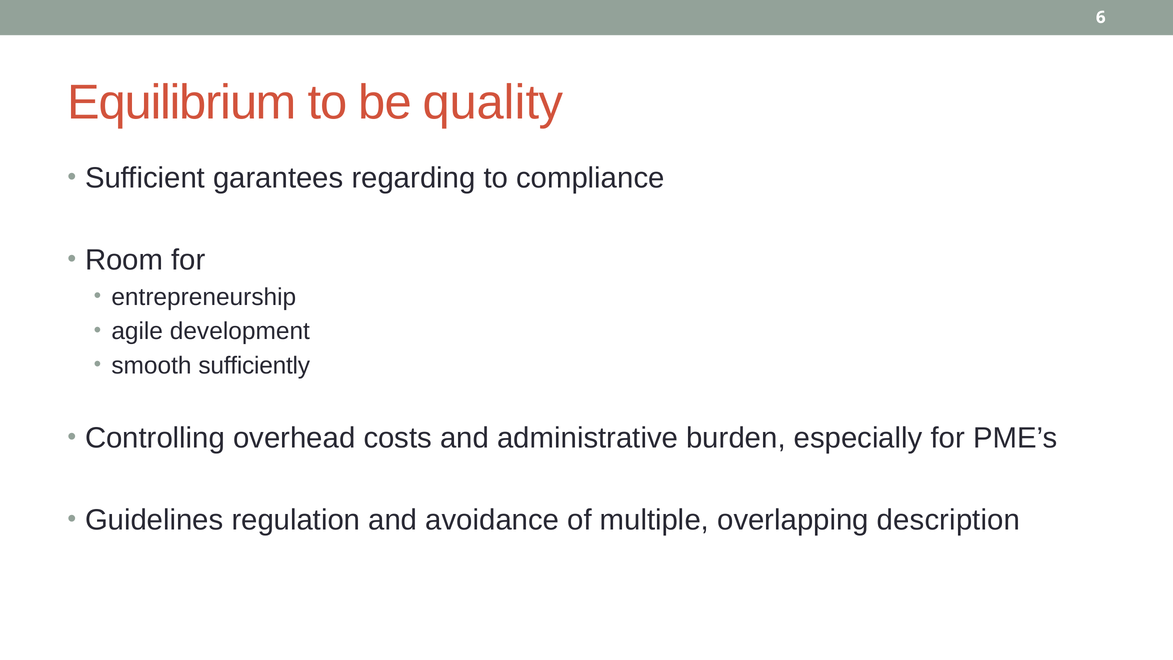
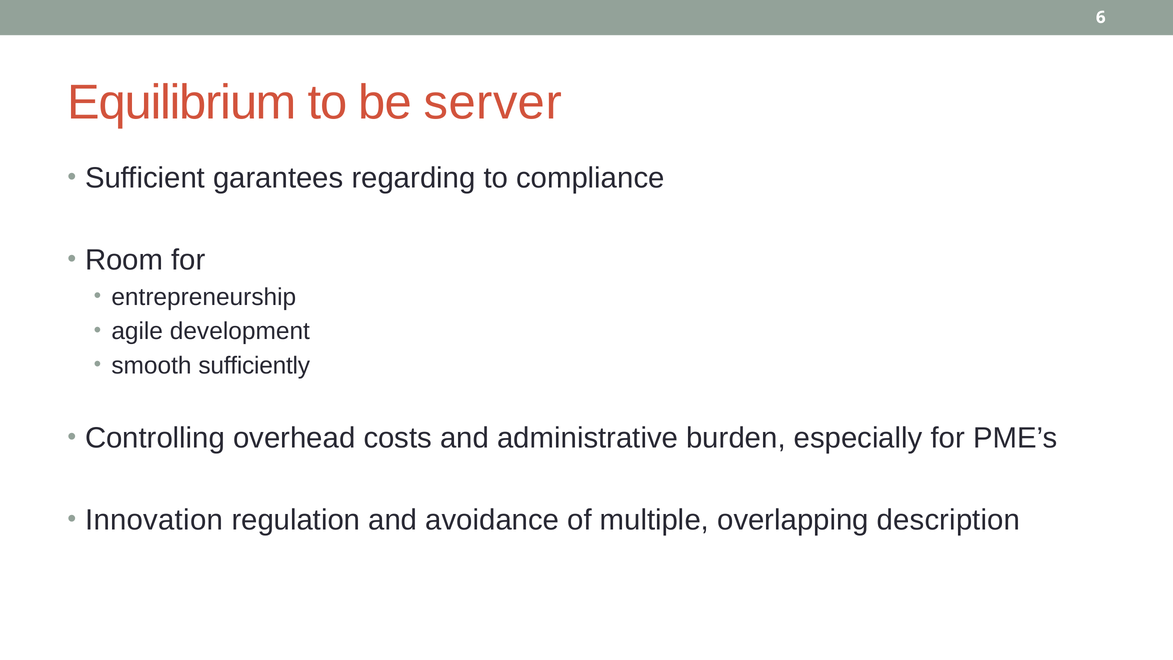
quality: quality -> server
Guidelines: Guidelines -> Innovation
